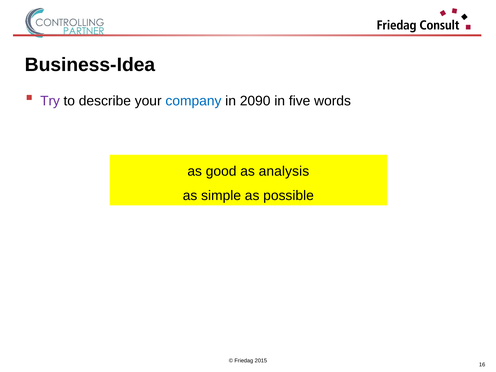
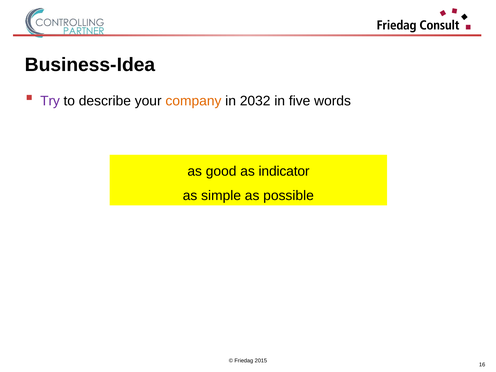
company colour: blue -> orange
2090: 2090 -> 2032
analysis: analysis -> indicator
